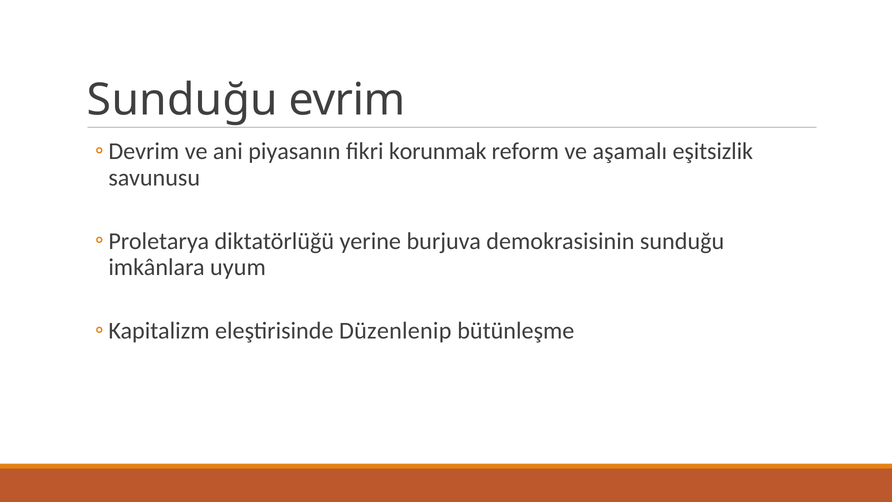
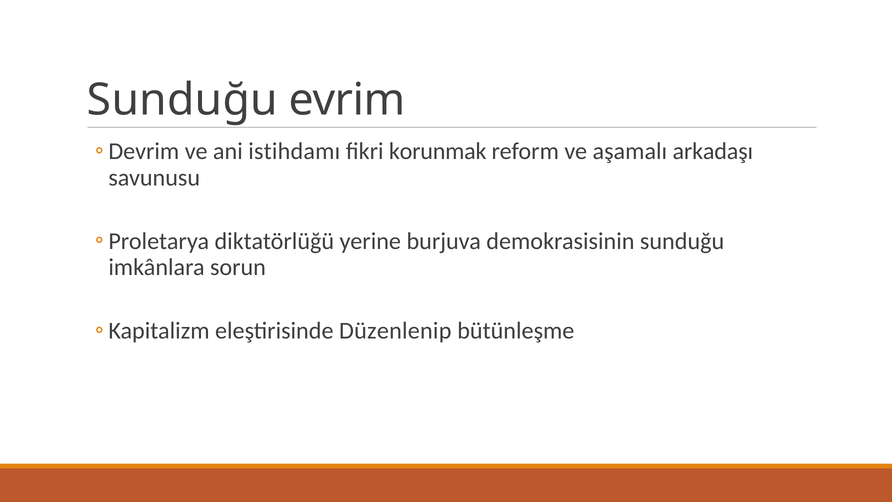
piyasanın: piyasanın -> istihdamı
eşitsizlik: eşitsizlik -> arkadaşı
uyum: uyum -> sorun
